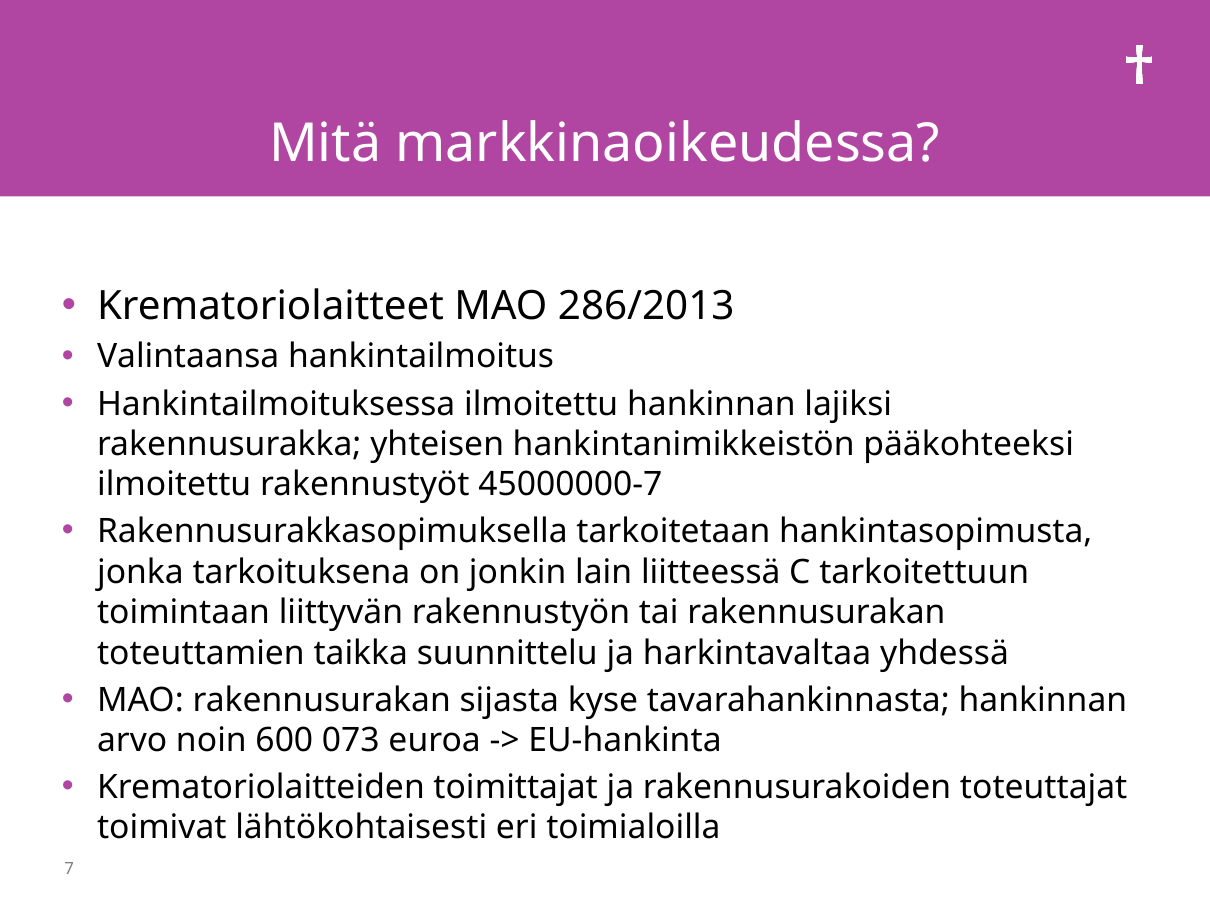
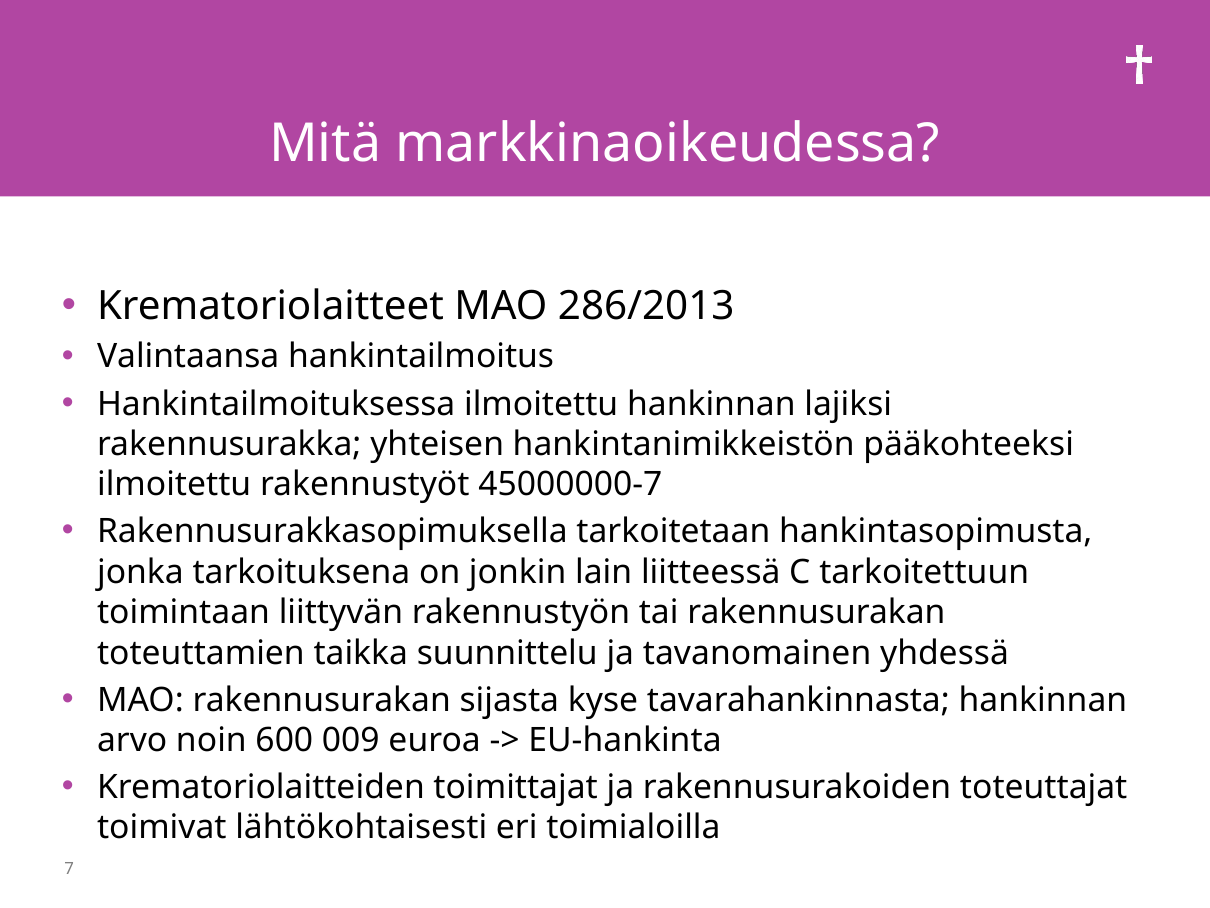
harkintavaltaa: harkintavaltaa -> tavanomainen
073: 073 -> 009
